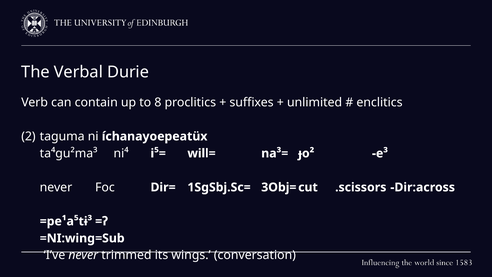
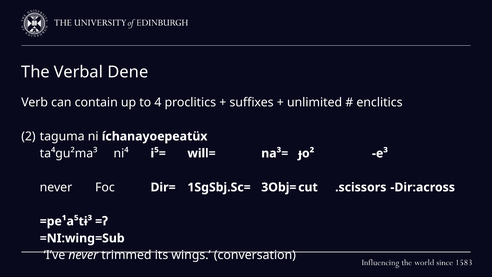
Durie: Durie -> Dene
8: 8 -> 4
